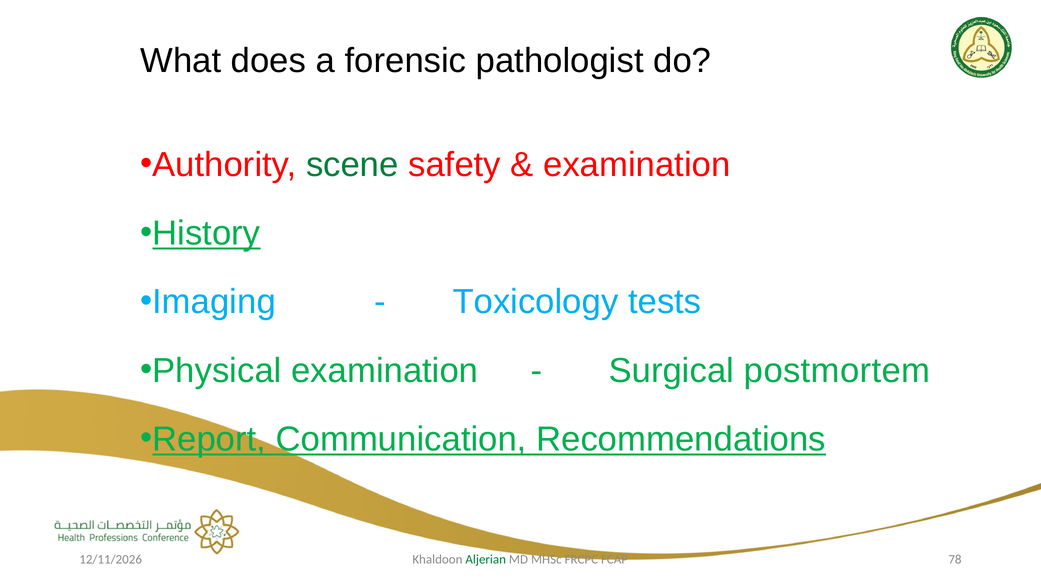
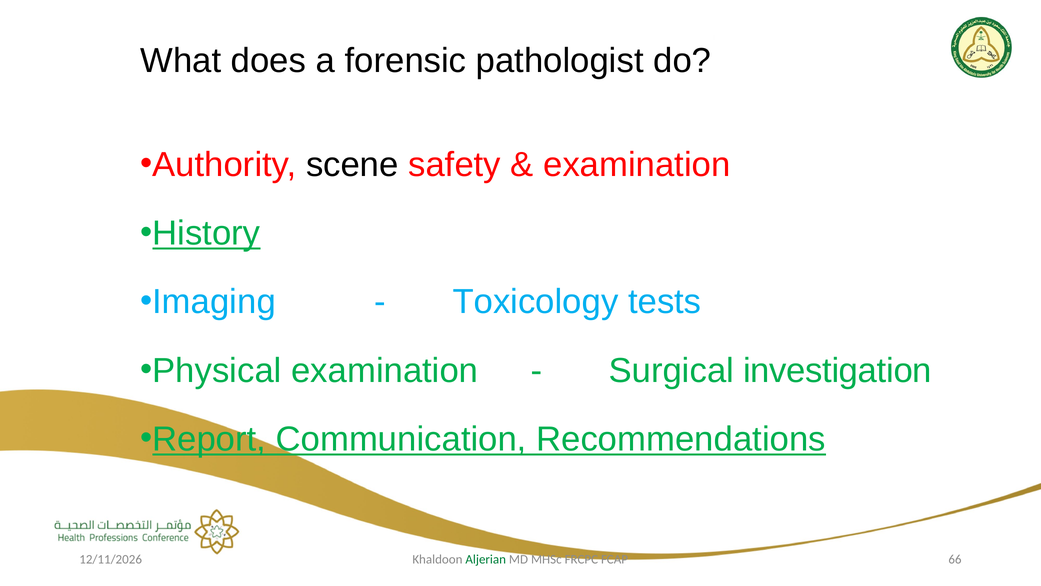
scene colour: green -> black
postmortem: postmortem -> investigation
78: 78 -> 66
